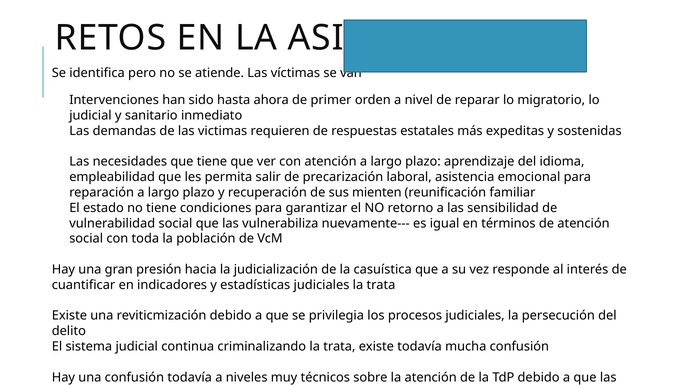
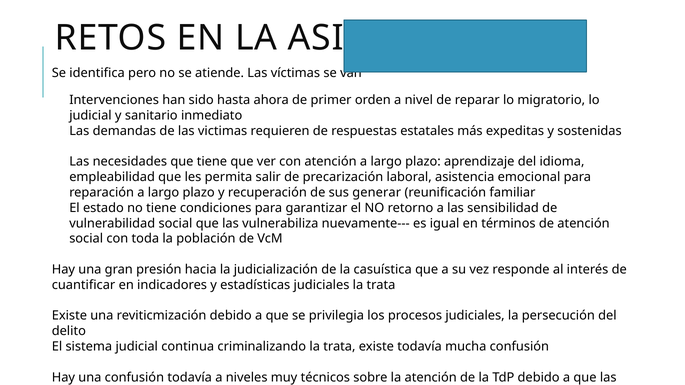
mienten: mienten -> generar
